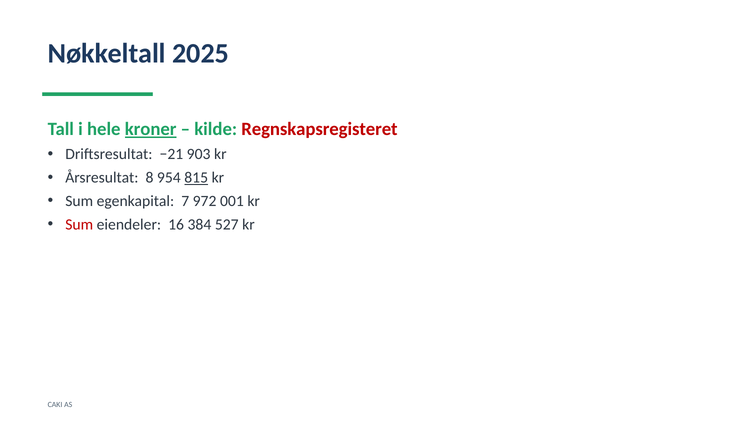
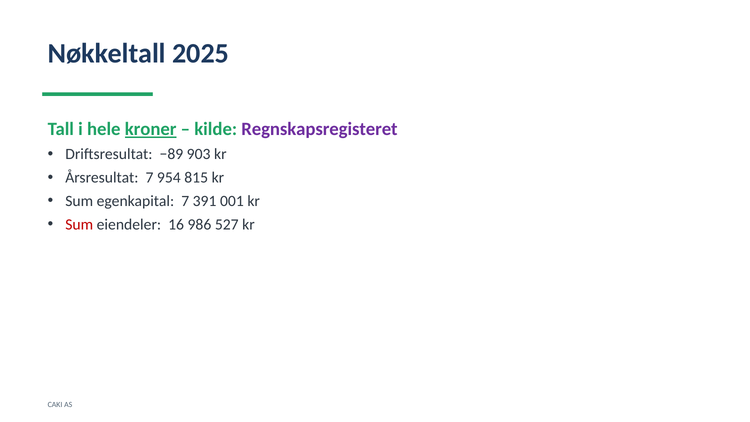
Regnskapsregisteret colour: red -> purple
−21: −21 -> −89
Årsresultat 8: 8 -> 7
815 underline: present -> none
972: 972 -> 391
384: 384 -> 986
